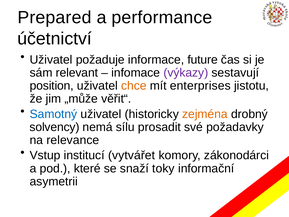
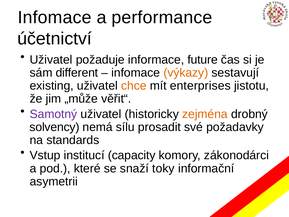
Prepared at (55, 17): Prepared -> Infomace
relevant: relevant -> different
výkazy colour: purple -> orange
position: position -> existing
Samotný colour: blue -> purple
relevance: relevance -> standards
vytvářet: vytvářet -> capacity
